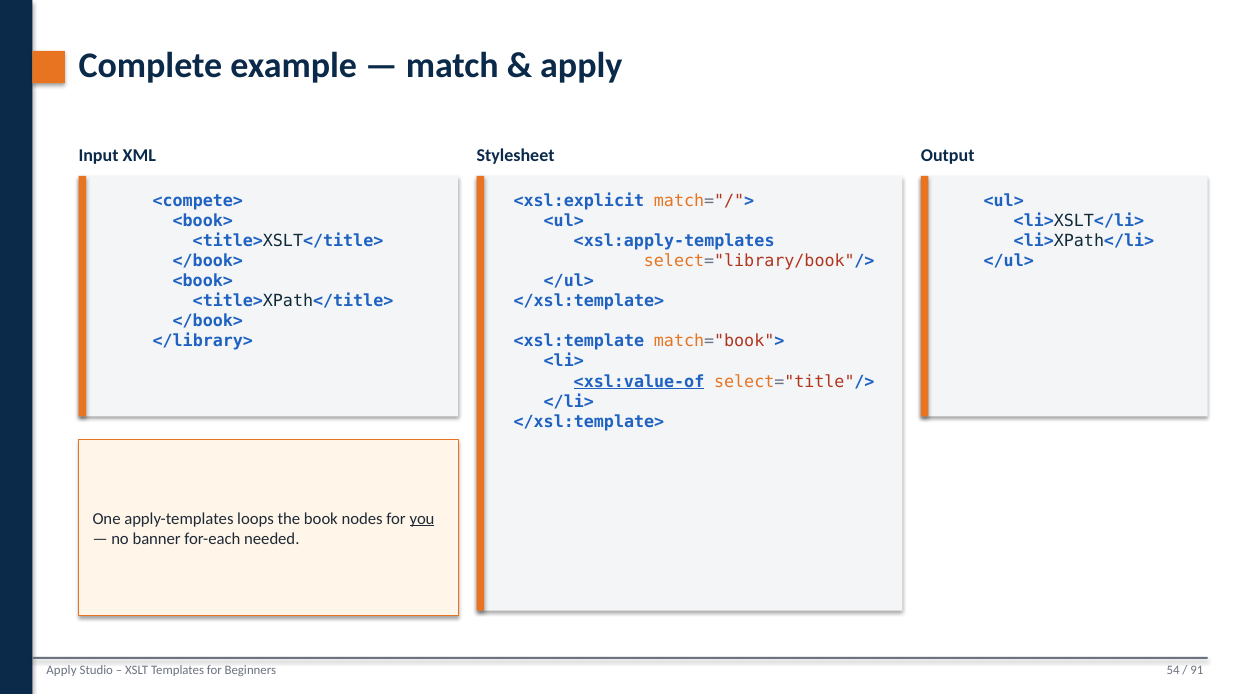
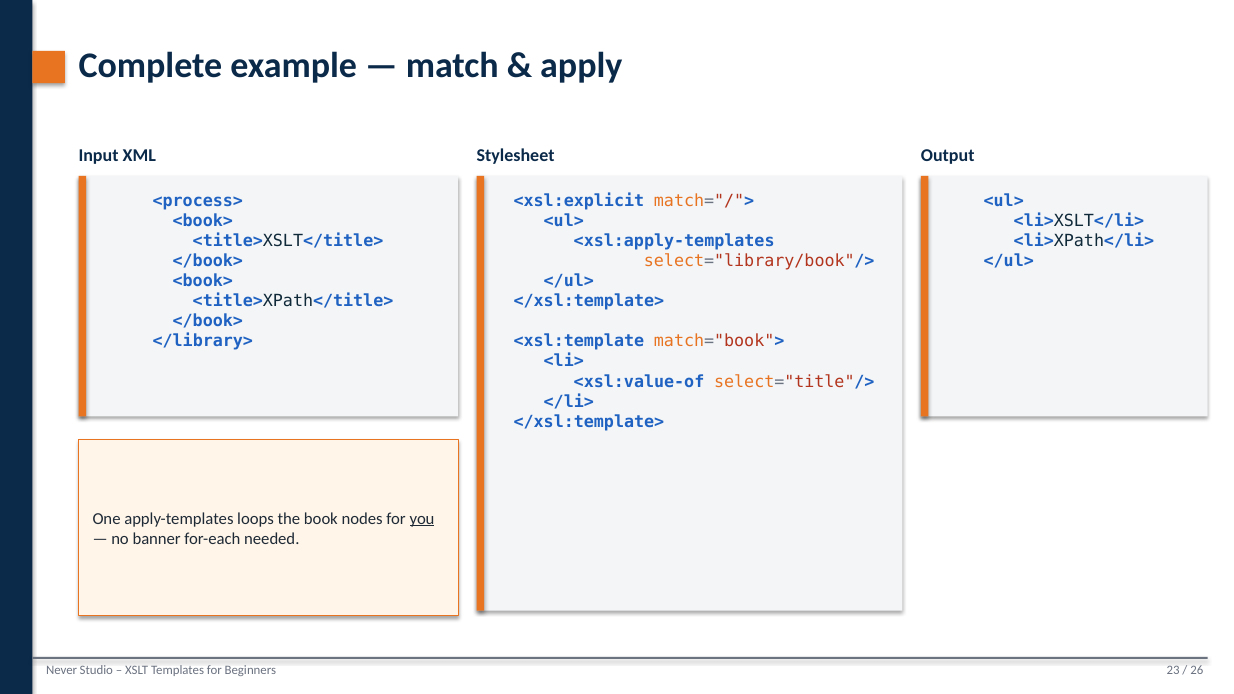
<compete>: <compete> -> <process>
<xsl:value-of underline: present -> none
Apply at (61, 670): Apply -> Never
54: 54 -> 23
91: 91 -> 26
